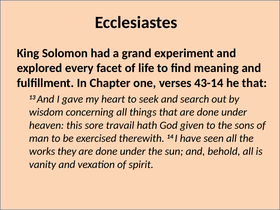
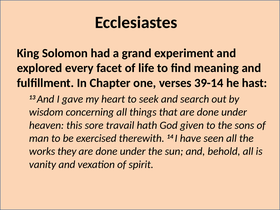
43-14: 43-14 -> 39-14
he that: that -> hast
